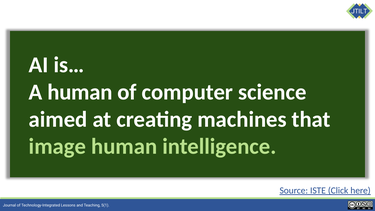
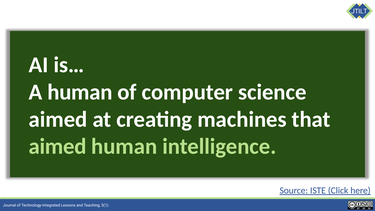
image at (57, 146): image -> aimed
